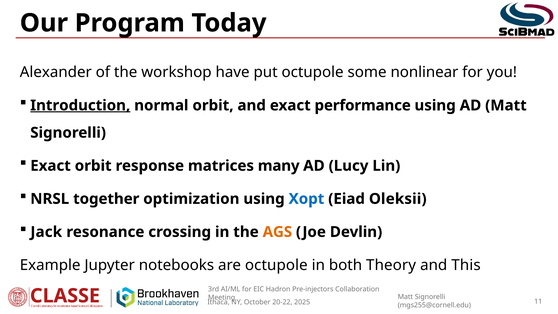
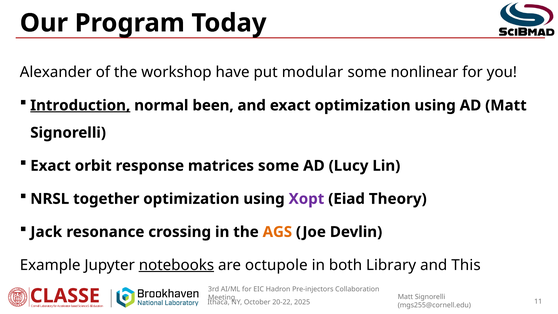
put octupole: octupole -> modular
normal orbit: orbit -> been
exact performance: performance -> optimization
matrices many: many -> some
Xopt colour: blue -> purple
Oleksii: Oleksii -> Theory
notebooks underline: none -> present
Theory: Theory -> Library
